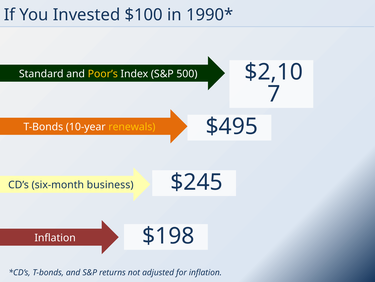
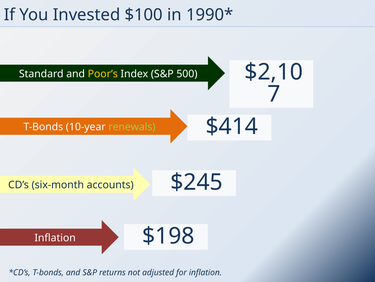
$495: $495 -> $414
renewals colour: yellow -> light green
business: business -> accounts
